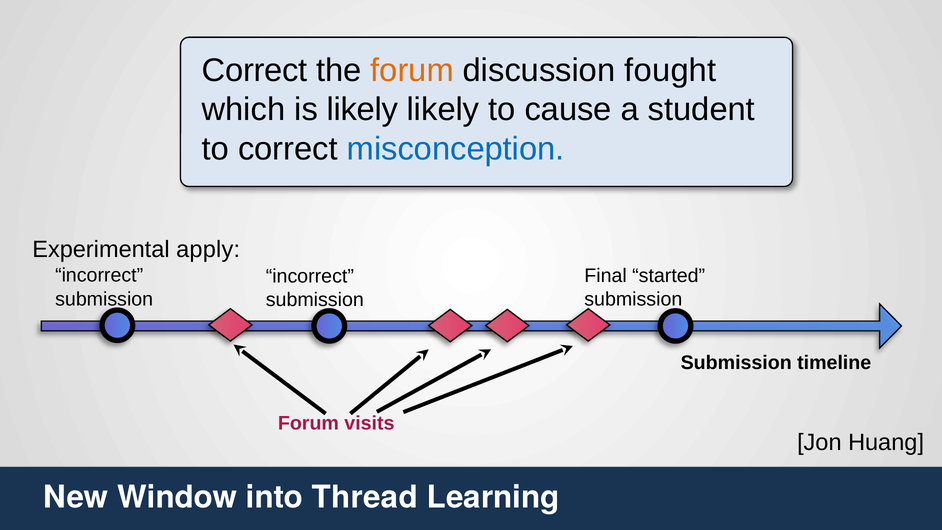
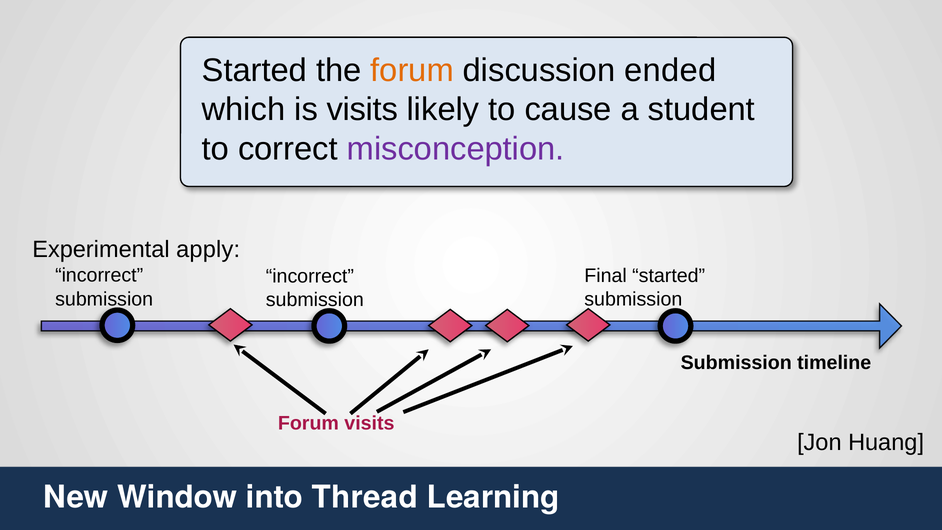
Correct at (255, 70): Correct -> Started
fought: fought -> ended
is likely: likely -> visits
misconception colour: blue -> purple
